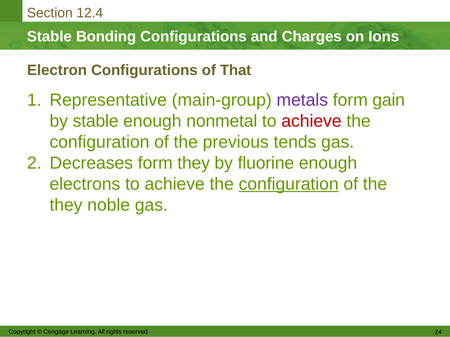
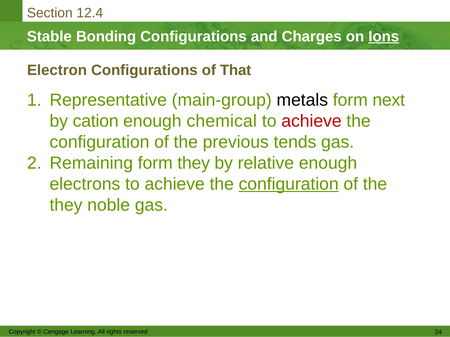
Ions underline: none -> present
metals colour: purple -> black
gain: gain -> next
by stable: stable -> cation
nonmetal: nonmetal -> chemical
Decreases: Decreases -> Remaining
fluorine: fluorine -> relative
